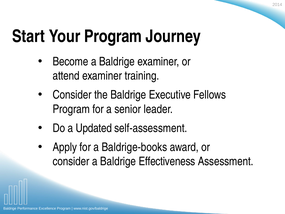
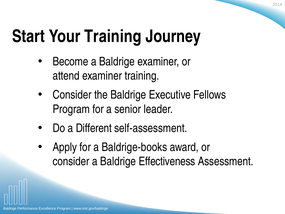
Your Program: Program -> Training
Updated: Updated -> Different
